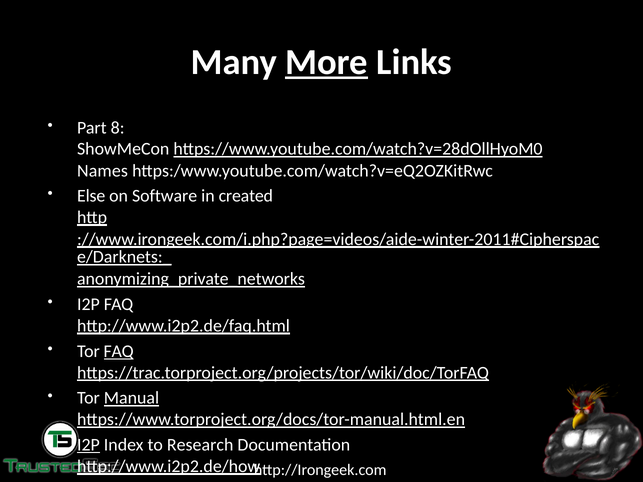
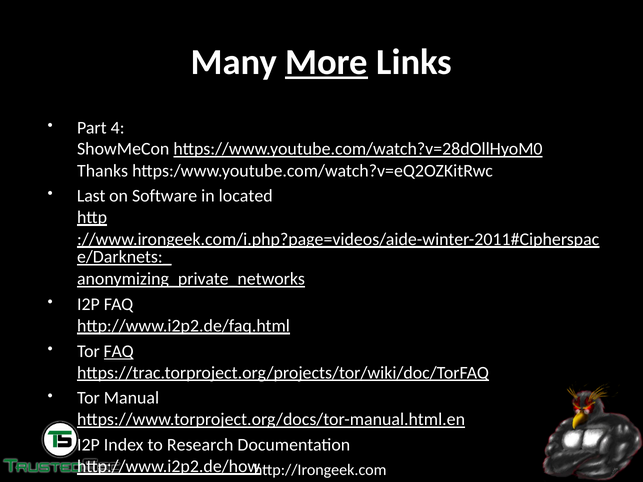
8: 8 -> 4
Names: Names -> Thanks
Else: Else -> Last
created: created -> located
Manual underline: present -> none
I2P at (88, 445) underline: present -> none
